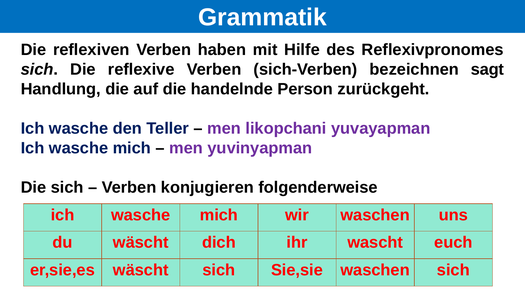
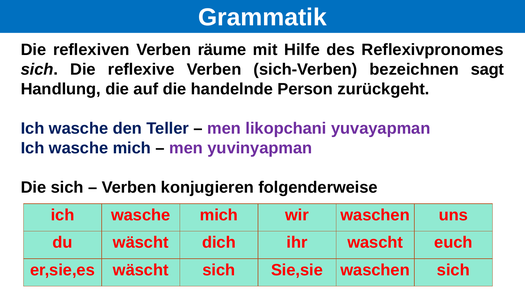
haben: haben -> räume
